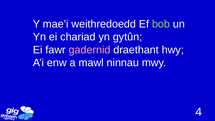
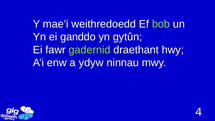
chariad: chariad -> ganddo
gadernid colour: pink -> light green
mawl: mawl -> ydyw
